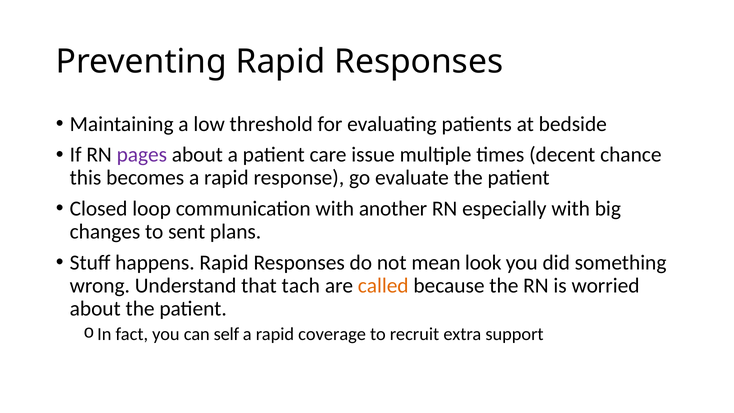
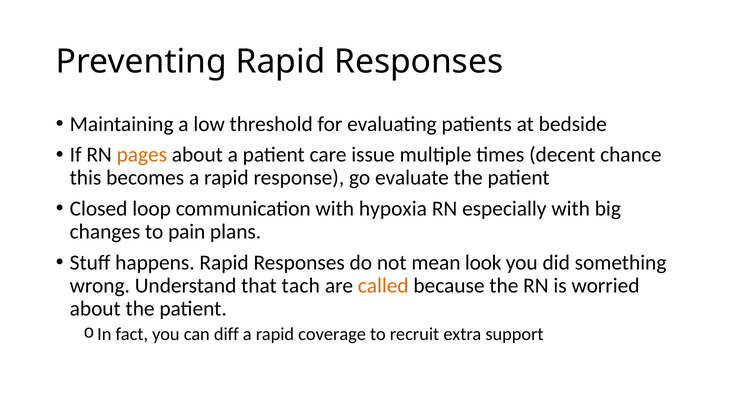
pages colour: purple -> orange
another: another -> hypoxia
sent: sent -> pain
self: self -> diff
